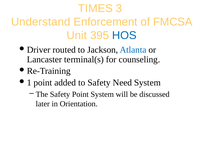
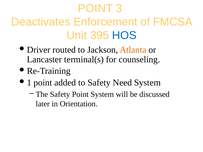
TIMES at (95, 8): TIMES -> POINT
Understand: Understand -> Deactivates
Atlanta colour: blue -> orange
